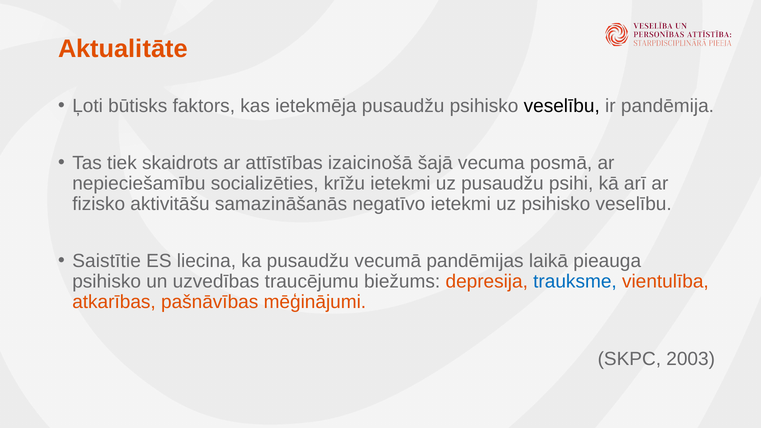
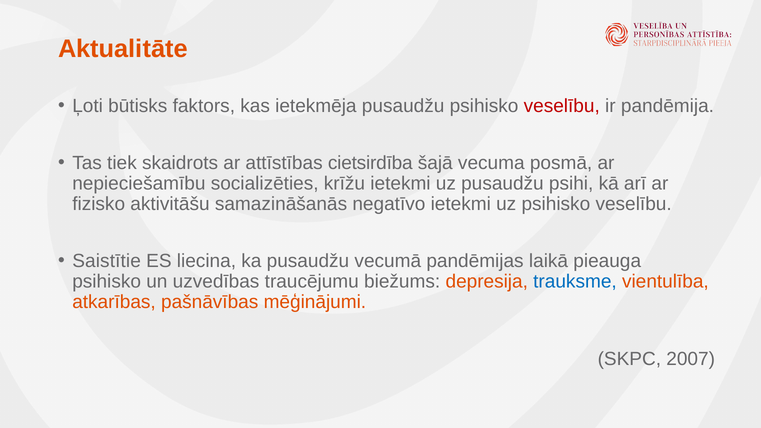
veselību at (562, 106) colour: black -> red
izaicinošā: izaicinošā -> cietsirdība
2003: 2003 -> 2007
